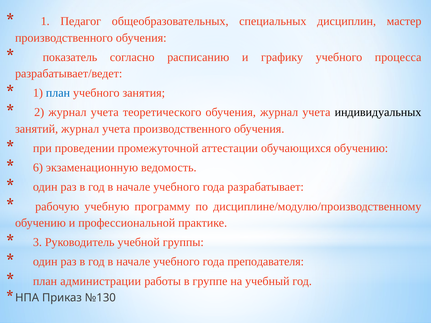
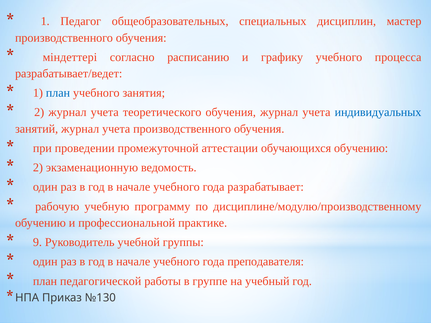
показатель: показатель -> міндеттері
индивидуальных colour: black -> blue
6 at (38, 168): 6 -> 2
3: 3 -> 9
администрации: администрации -> педагогической
